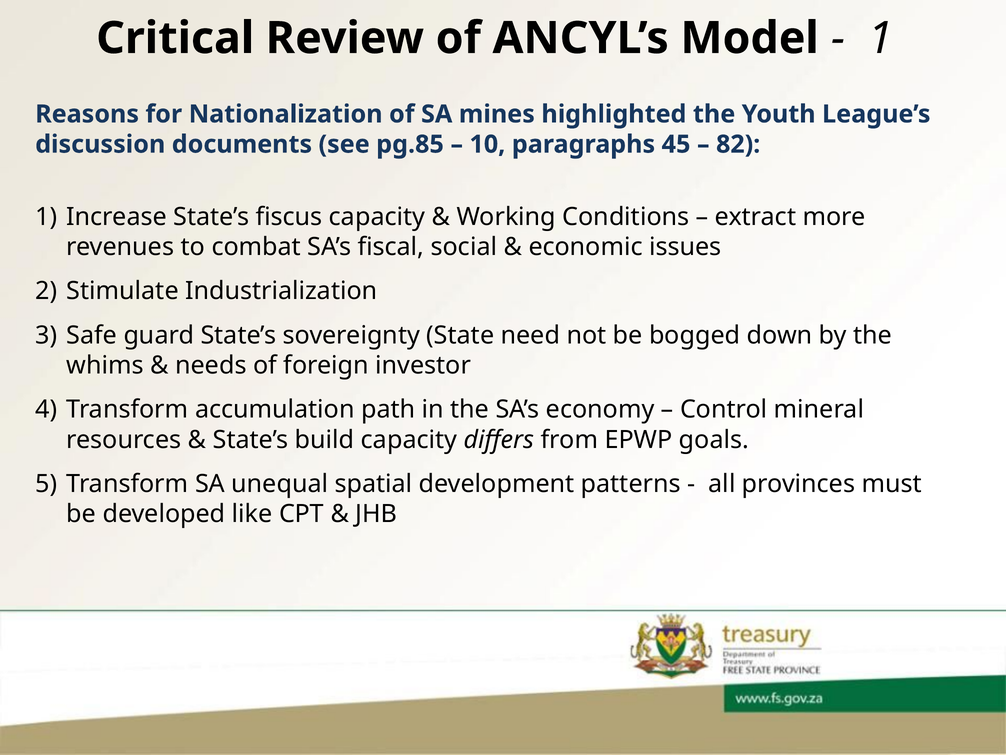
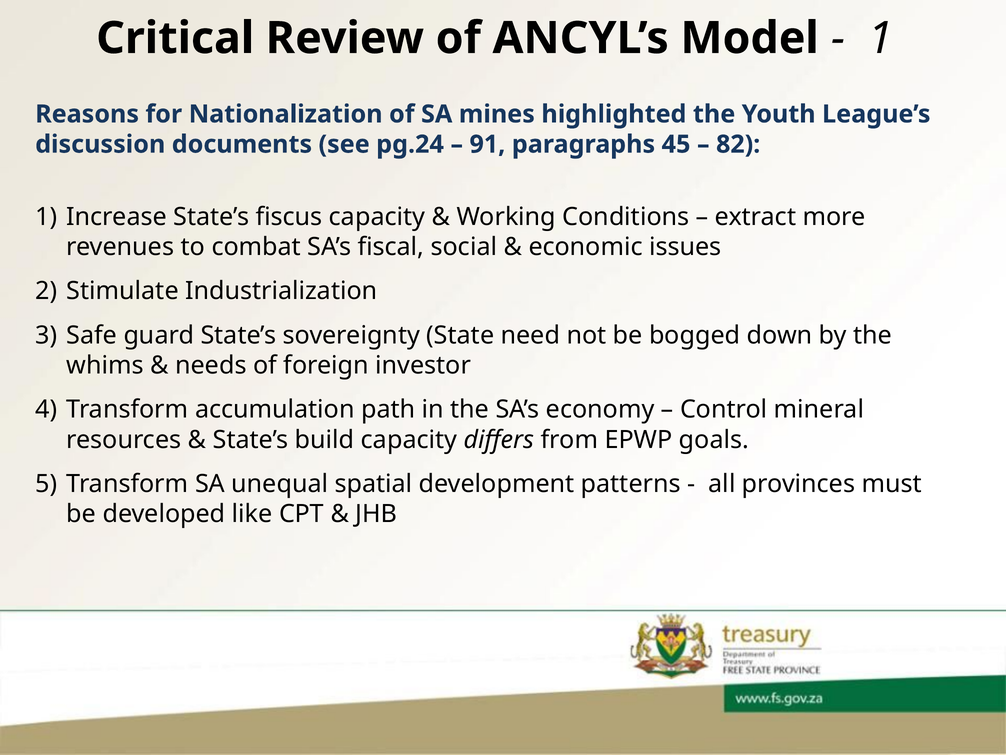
pg.85: pg.85 -> pg.24
10: 10 -> 91
